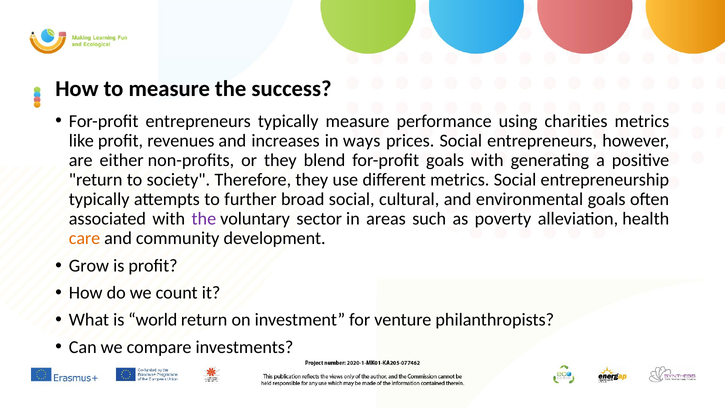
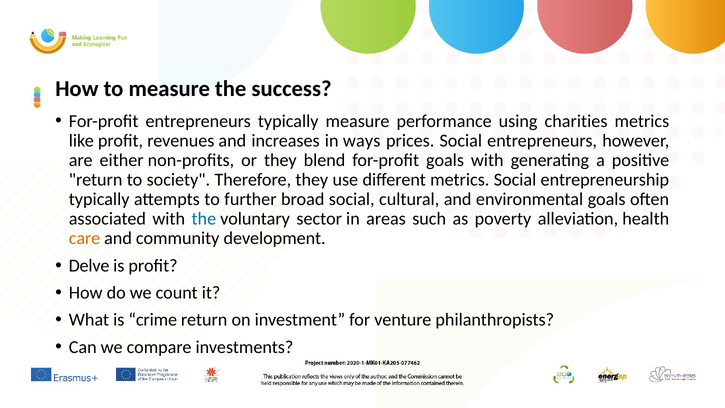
the at (204, 219) colour: purple -> blue
Grow: Grow -> Delve
world: world -> crime
